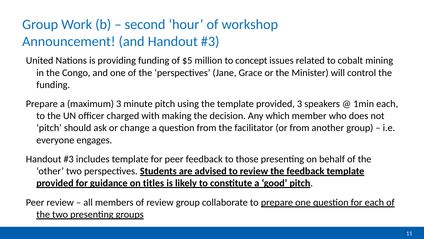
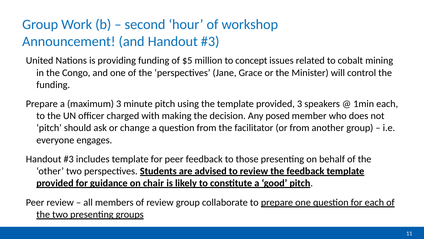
which: which -> posed
titles: titles -> chair
